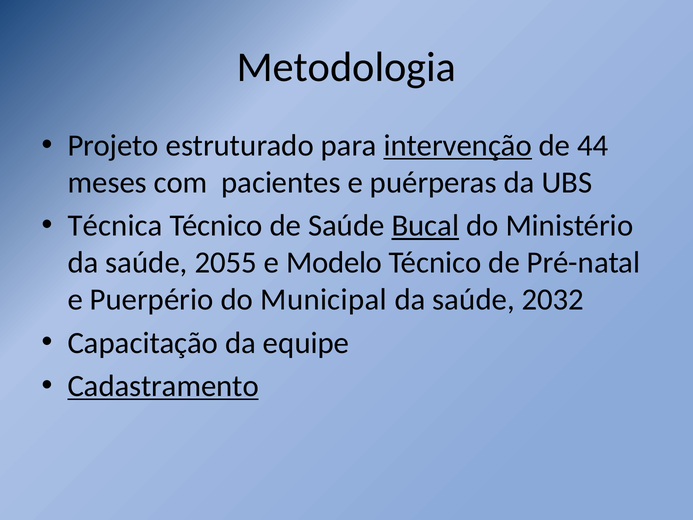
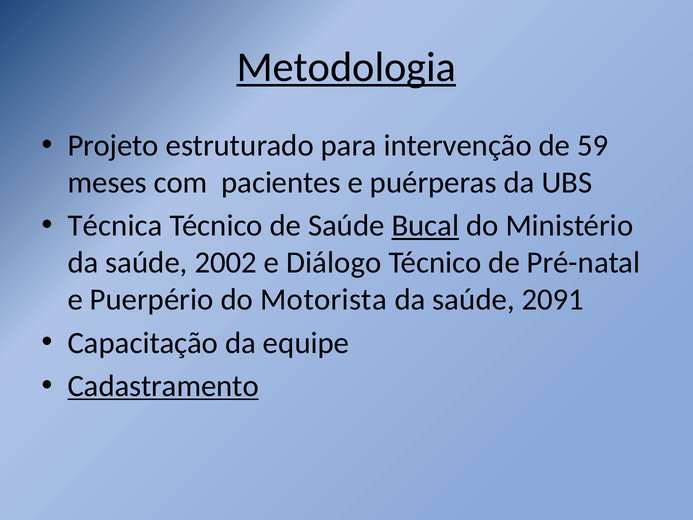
Metodologia underline: none -> present
intervenção underline: present -> none
44: 44 -> 59
2055: 2055 -> 2002
Modelo: Modelo -> Diálogo
Municipal: Municipal -> Motorista
2032: 2032 -> 2091
